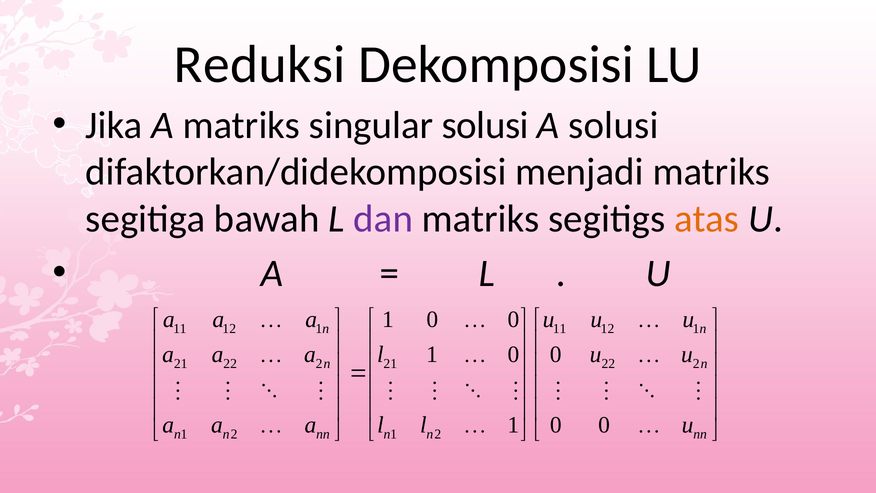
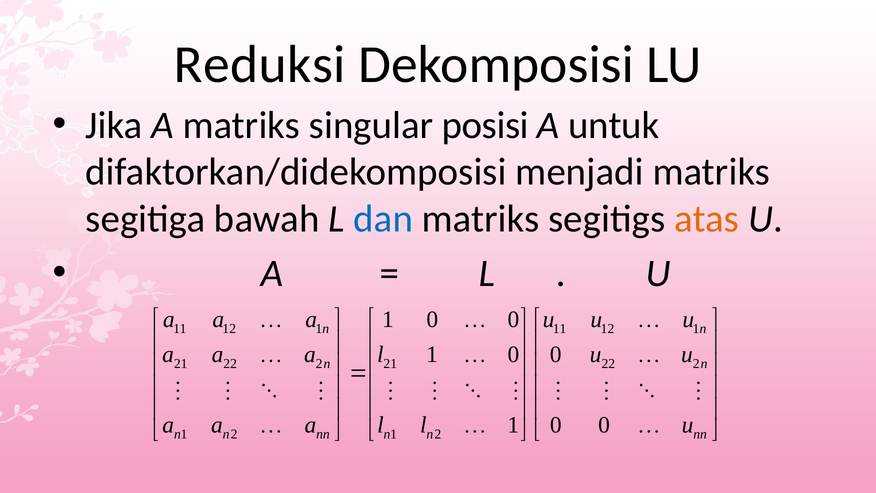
singular solusi: solusi -> posisi
A solusi: solusi -> untuk
dan colour: purple -> blue
